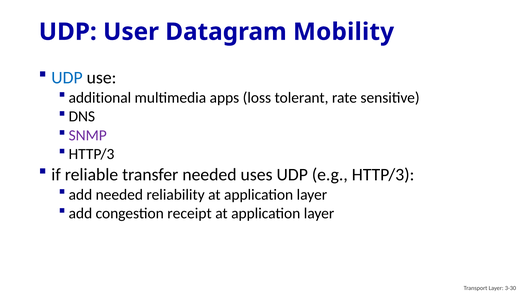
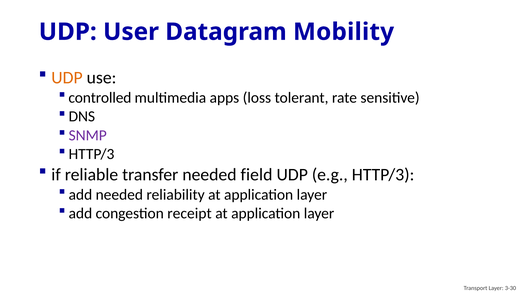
UDP at (67, 78) colour: blue -> orange
additional: additional -> controlled
uses: uses -> field
